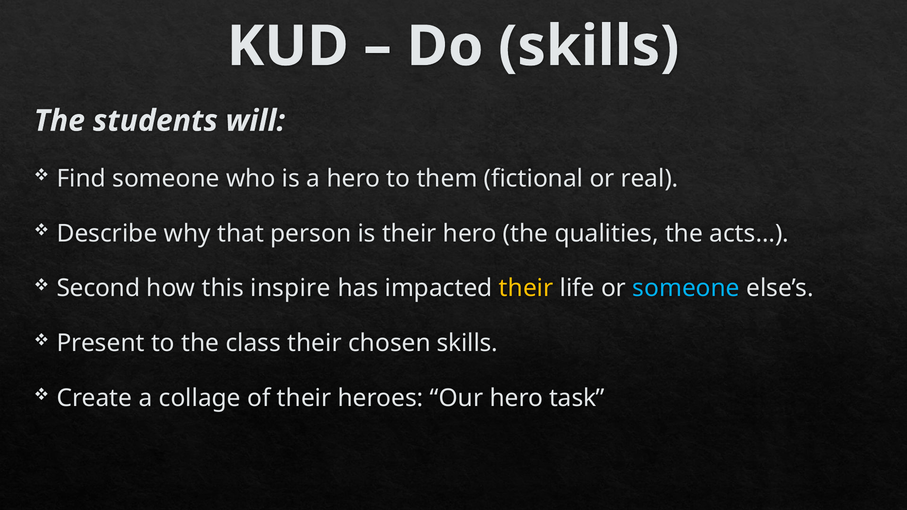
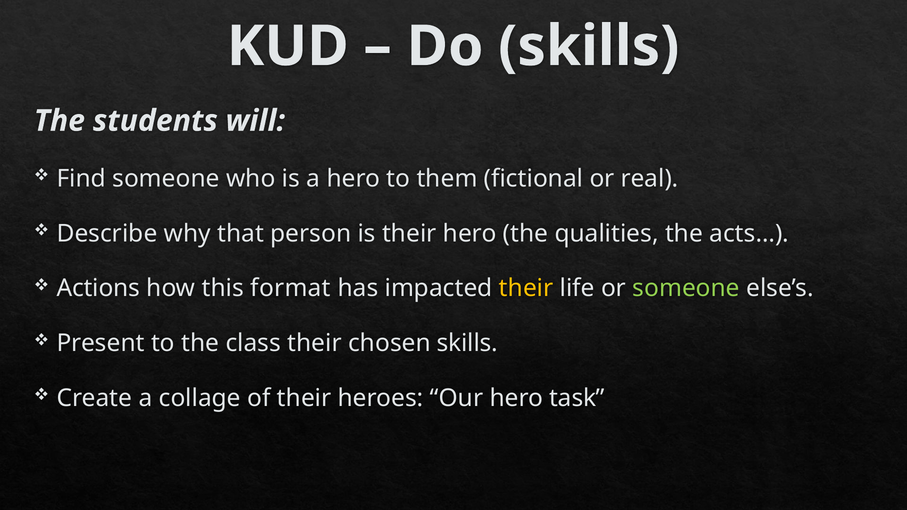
Second: Second -> Actions
inspire: inspire -> format
someone at (686, 288) colour: light blue -> light green
